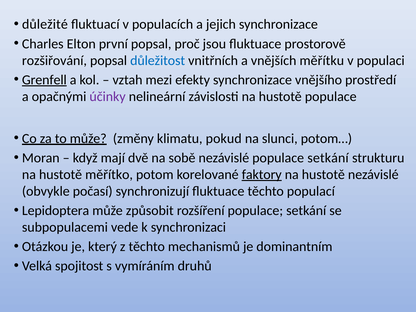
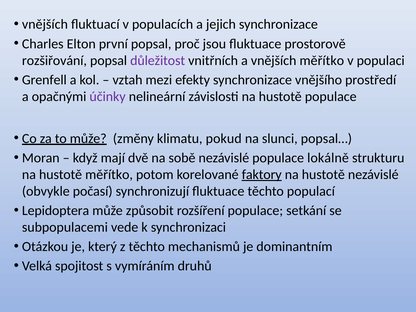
důležité at (45, 24): důležité -> vnějších
důležitost colour: blue -> purple
vnějších měřítku: měřítku -> měřítko
Grenfell underline: present -> none
potom…: potom… -> popsal…
nezávislé populace setkání: setkání -> lokálně
